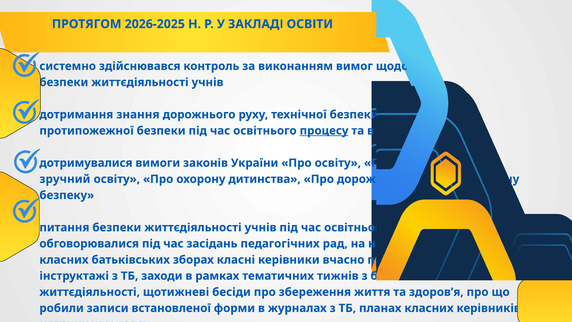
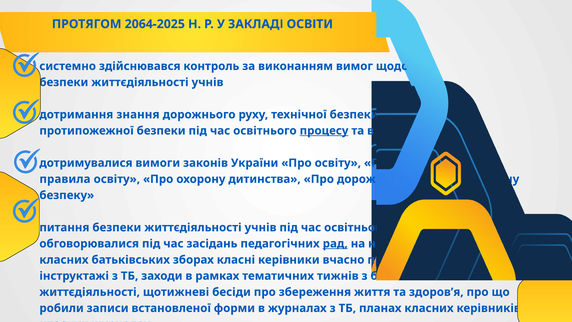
2026-2025: 2026-2025 -> 2064-2025
зручний: зручний -> правила
рад underline: none -> present
